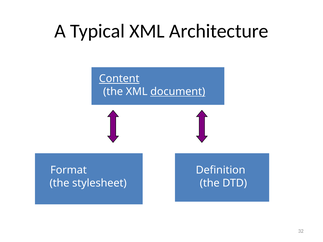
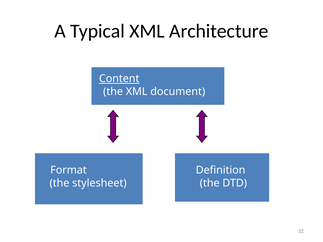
document underline: present -> none
